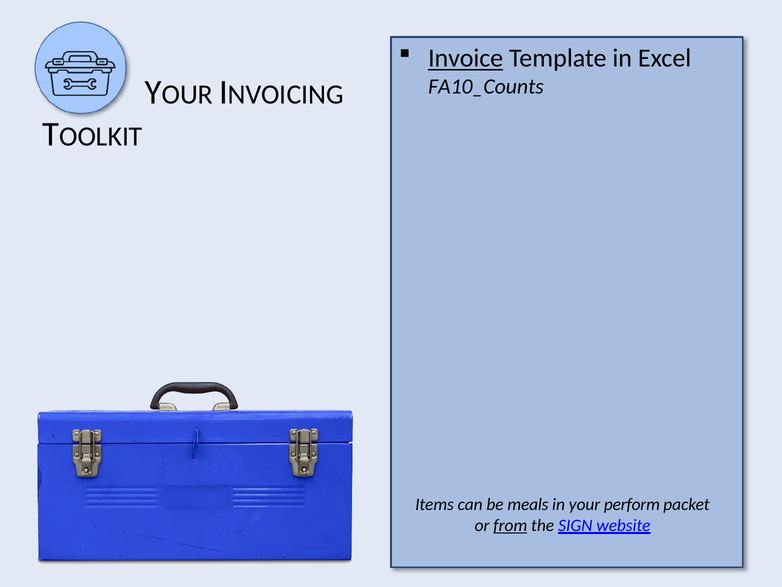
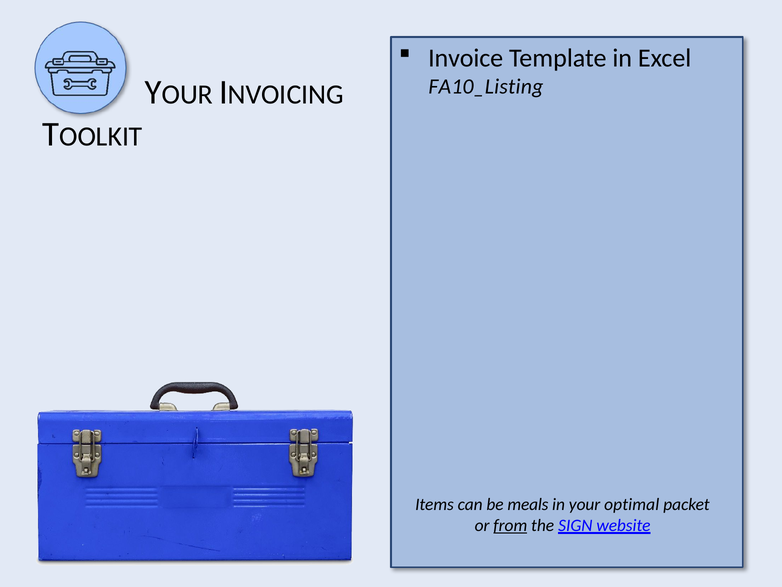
Invoice underline: present -> none
FA10_Counts: FA10_Counts -> FA10_Listing
perform: perform -> optimal
